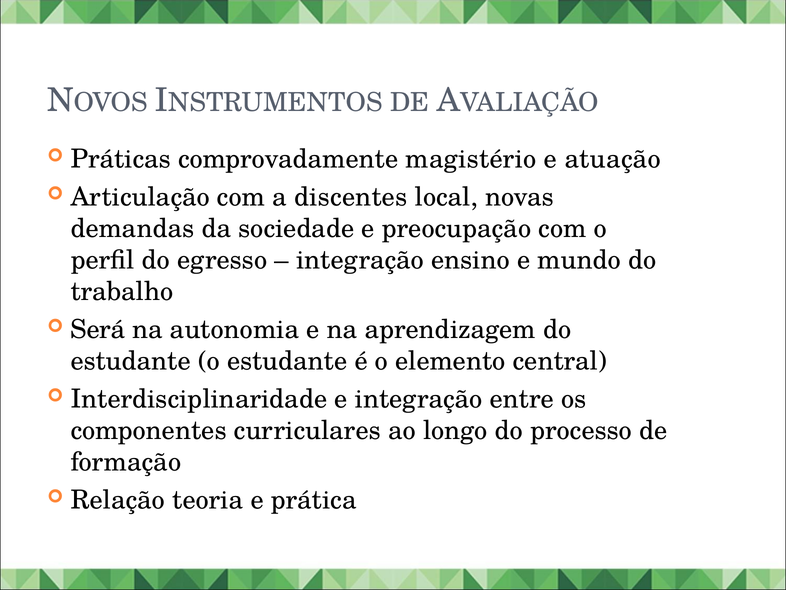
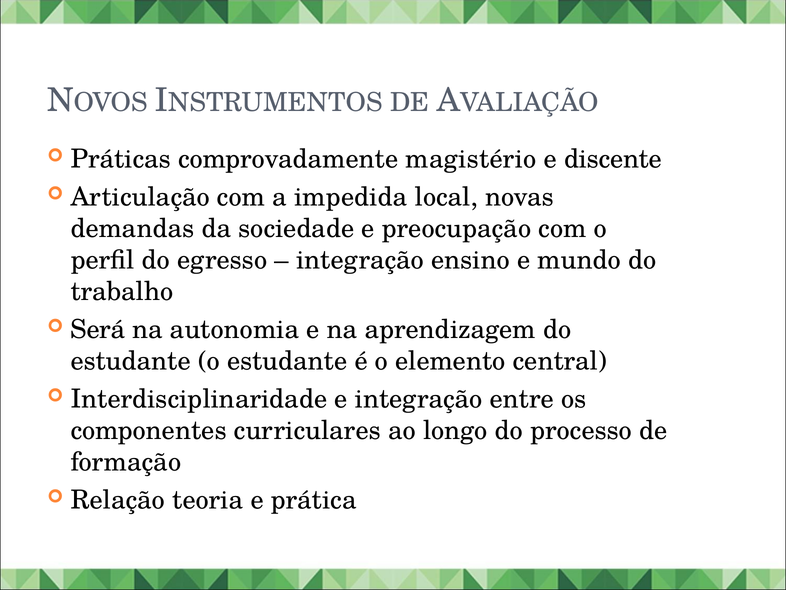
atuação: atuação -> discente
discentes: discentes -> impedida
